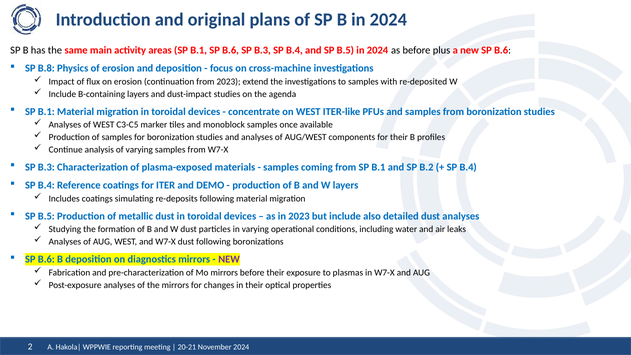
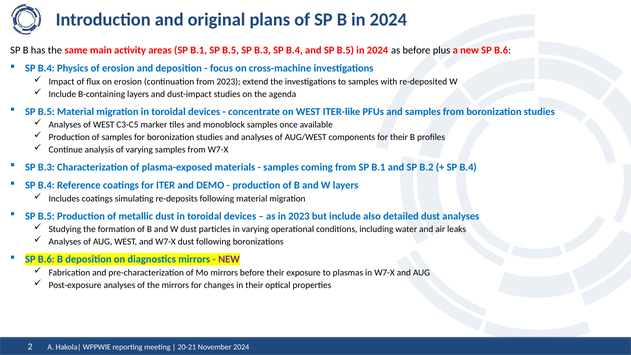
B.1 SP B.6: B.6 -> B.5
B.8 at (46, 68): B.8 -> B.4
B.1 at (46, 112): B.1 -> B.5
